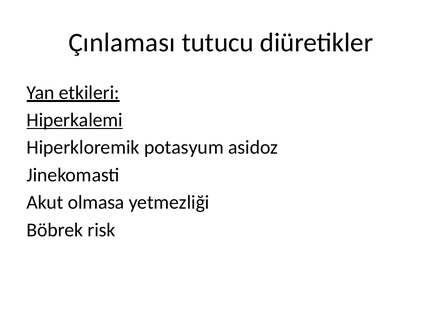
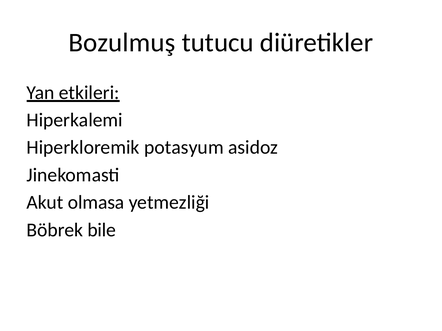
Çınlaması: Çınlaması -> Bozulmuş
Hiperkalemi underline: present -> none
risk: risk -> bile
